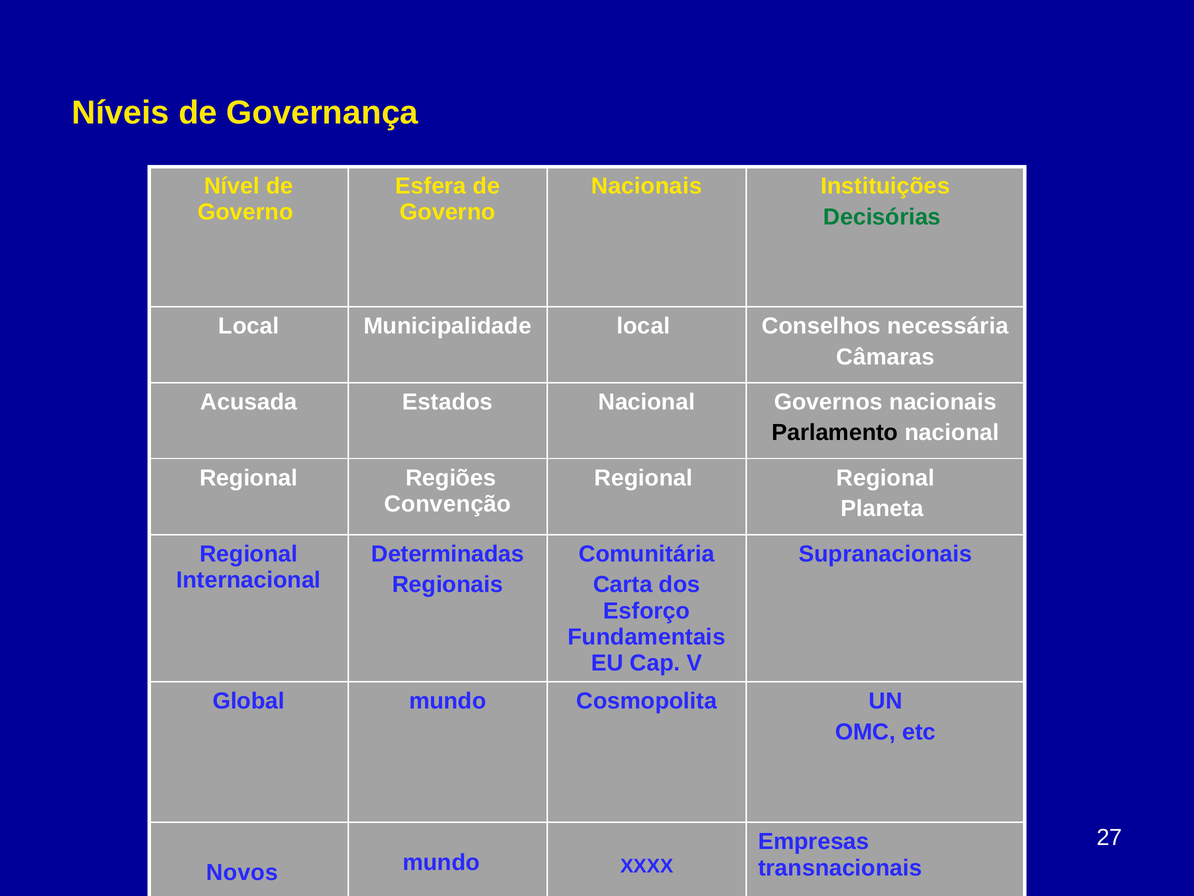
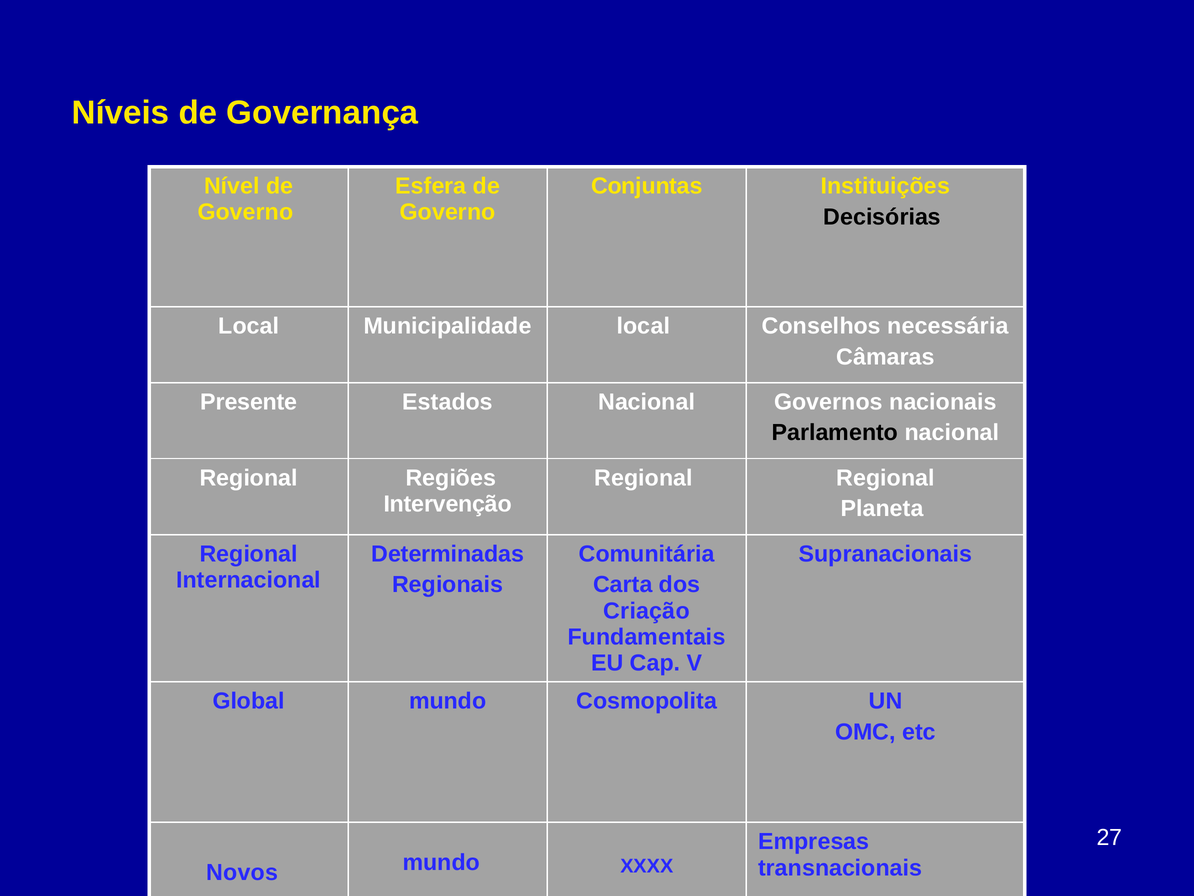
Nacionais at (647, 186): Nacionais -> Conjuntas
Decisórias colour: green -> black
Acusada: Acusada -> Presente
Convenção: Convenção -> Intervenção
Esforço: Esforço -> Criação
